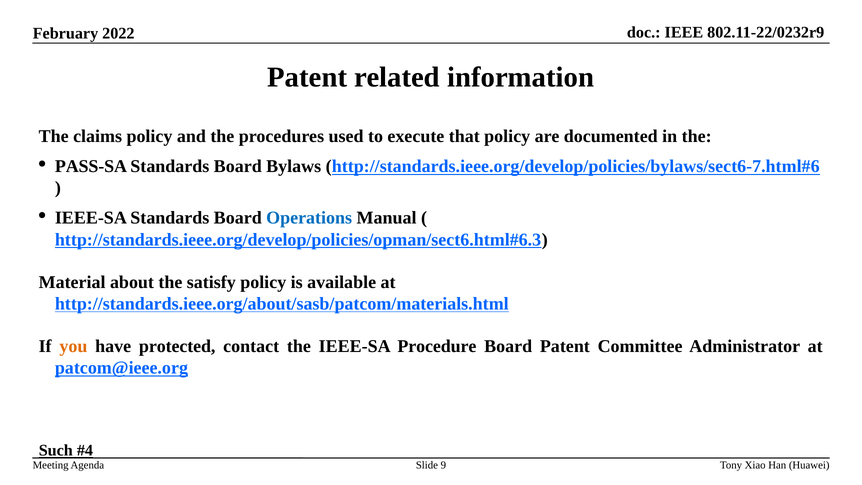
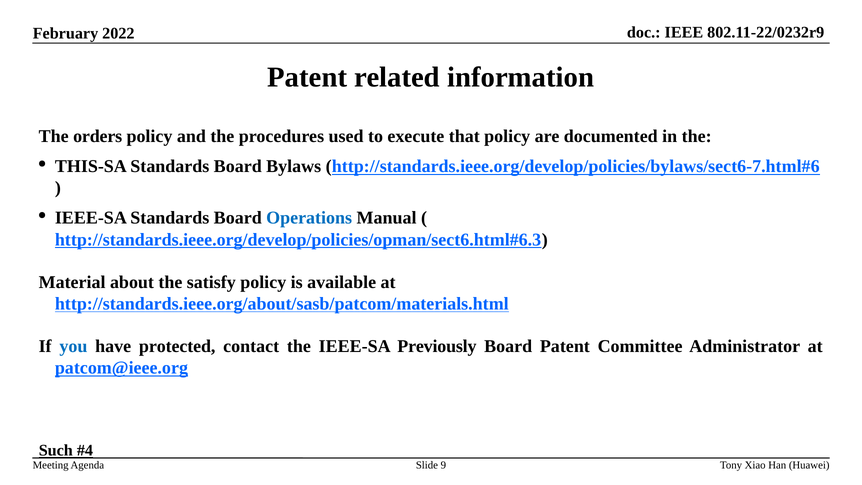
claims: claims -> orders
PASS-SA: PASS-SA -> THIS-SA
you colour: orange -> blue
Procedure: Procedure -> Previously
